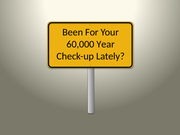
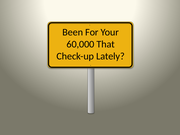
Year: Year -> That
